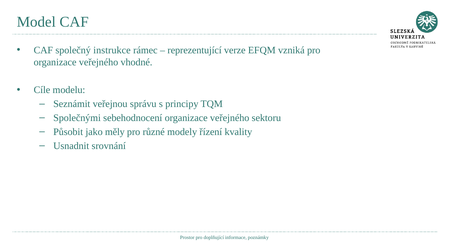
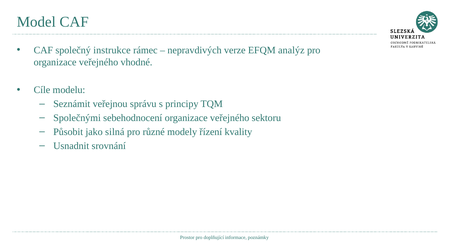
reprezentující: reprezentující -> nepravdivých
vzniká: vzniká -> analýz
měly: měly -> silná
